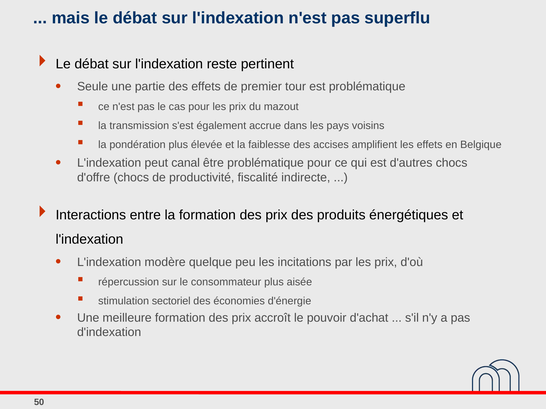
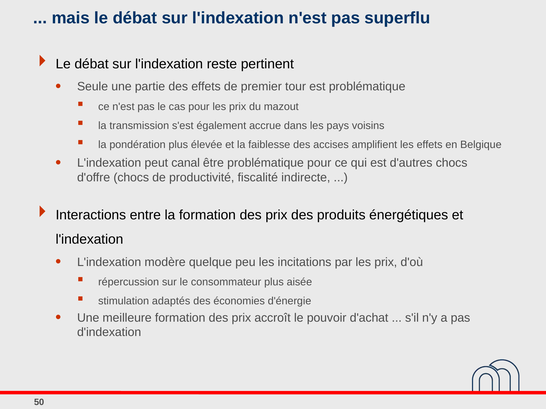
sectoriel: sectoriel -> adaptés
